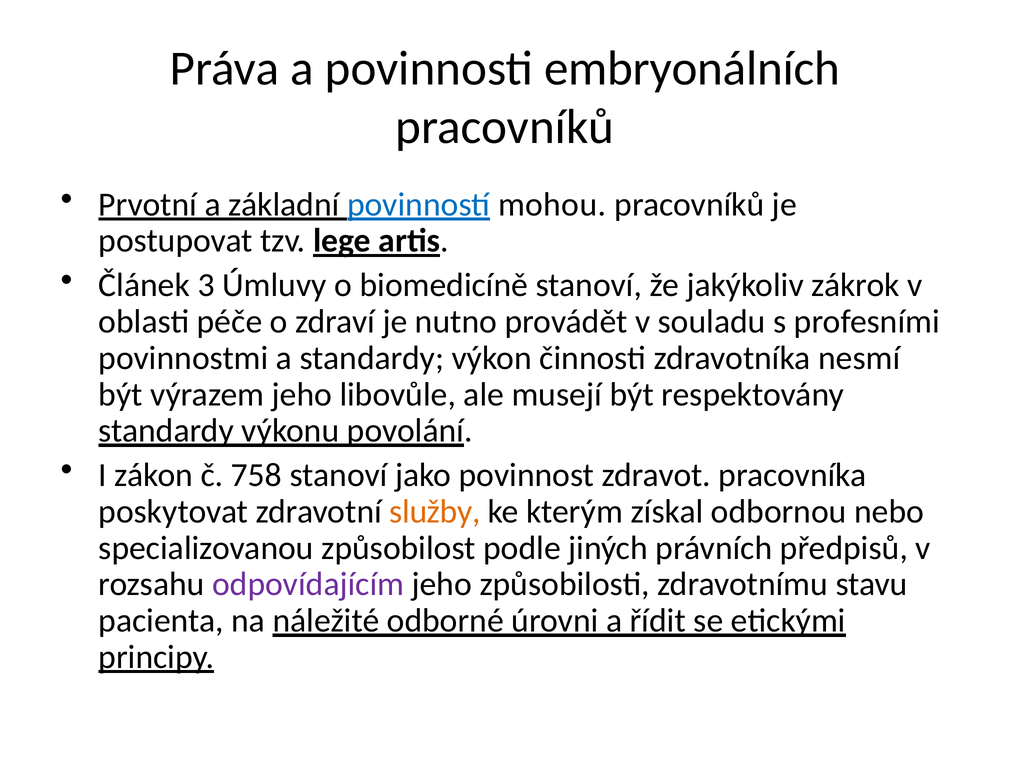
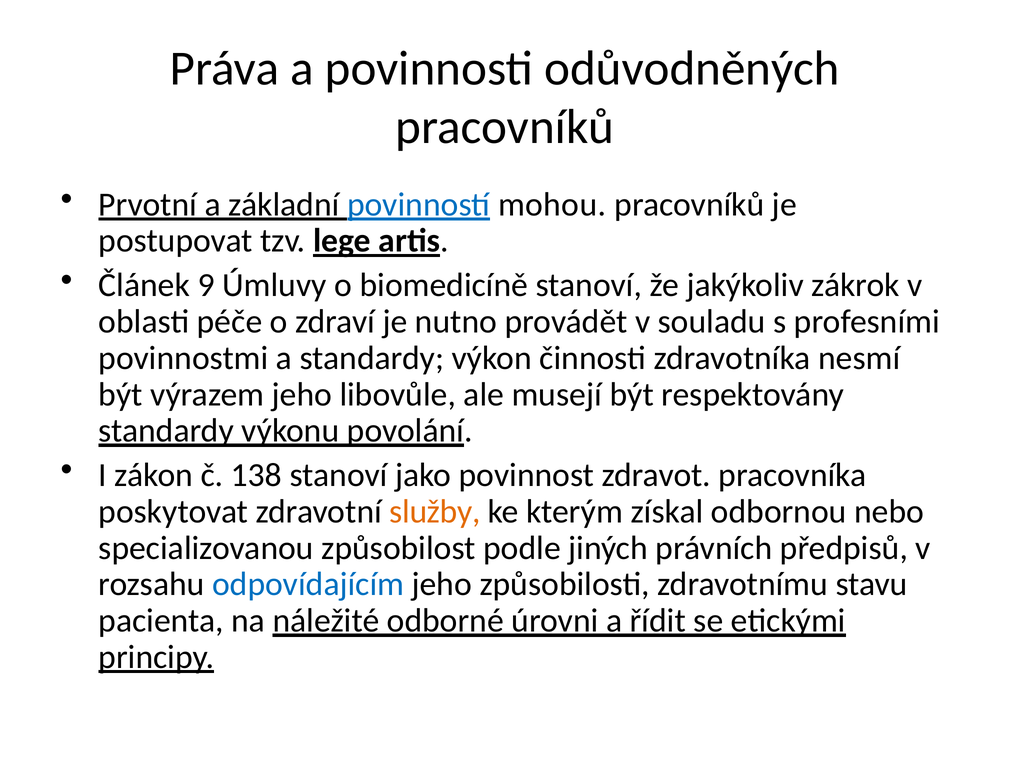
embryonálních: embryonálních -> odůvodněných
3: 3 -> 9
758: 758 -> 138
odpovídajícím colour: purple -> blue
